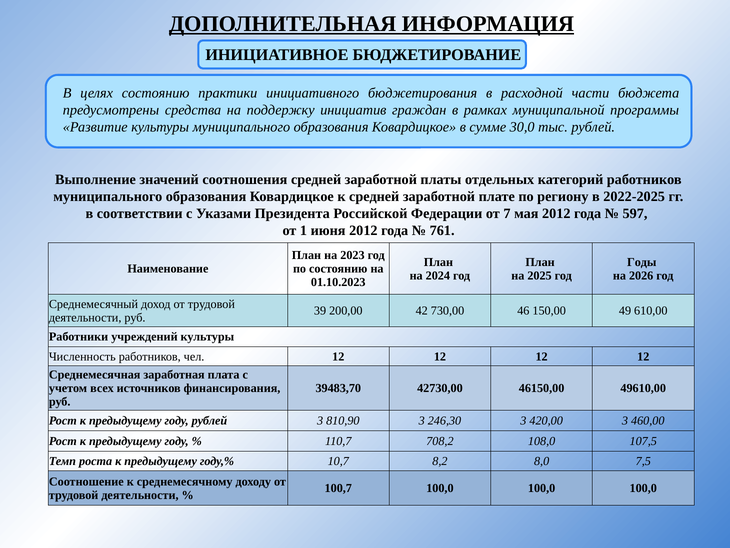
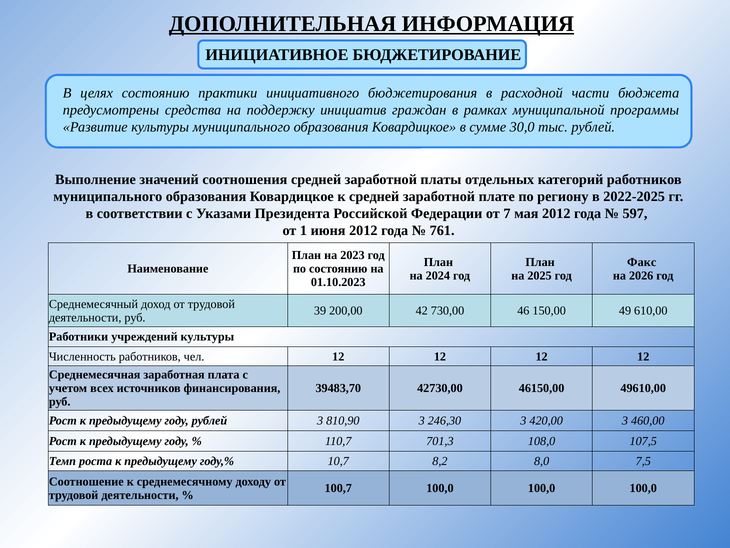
Годы: Годы -> Факс
708,2: 708,2 -> 701,3
